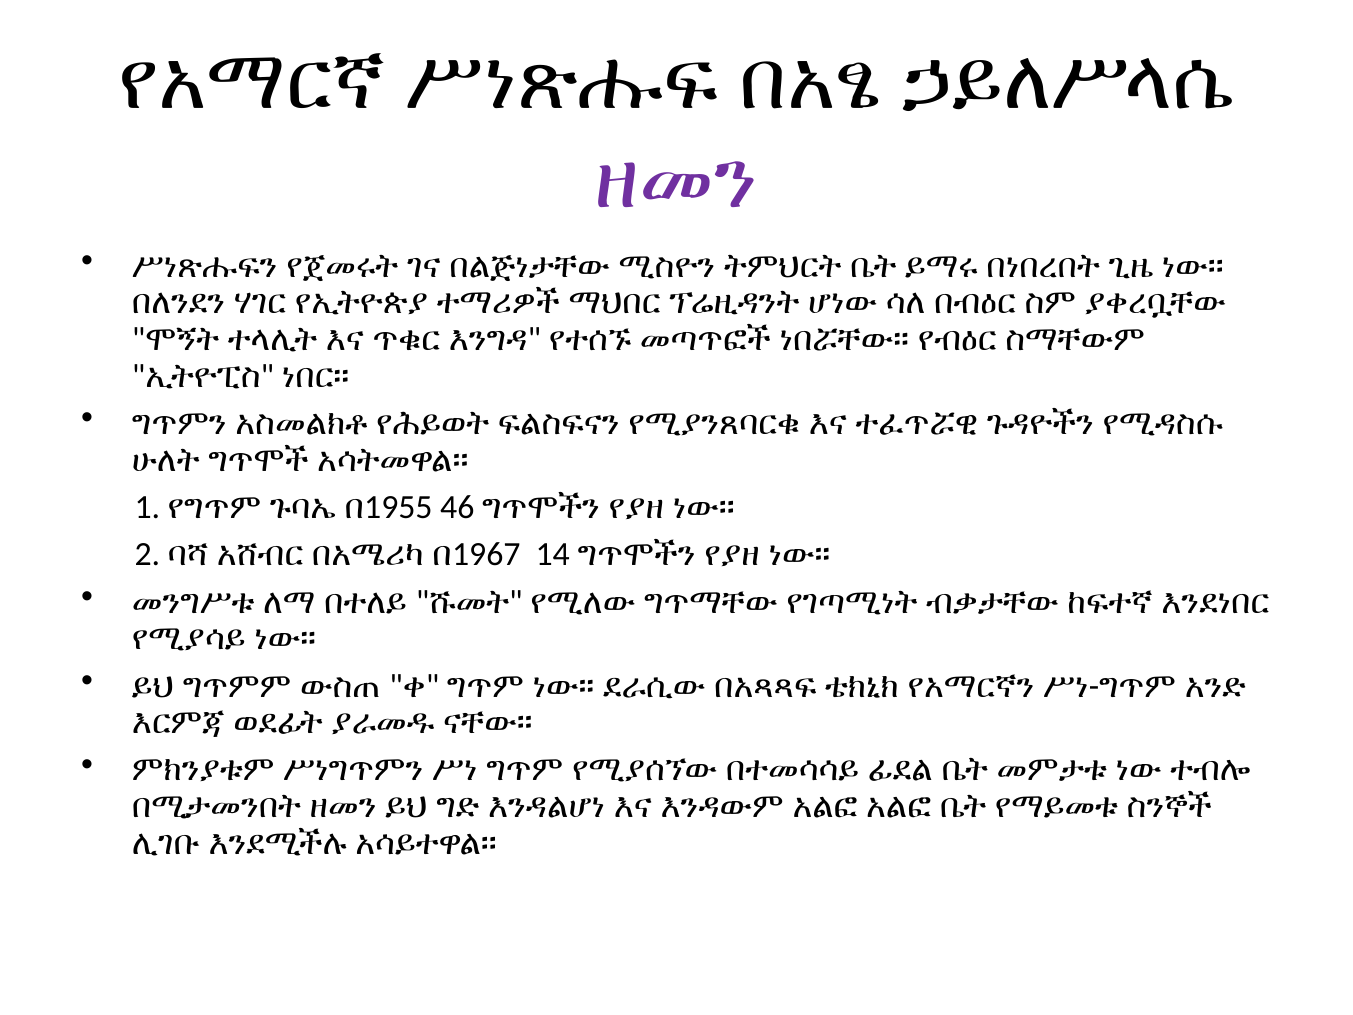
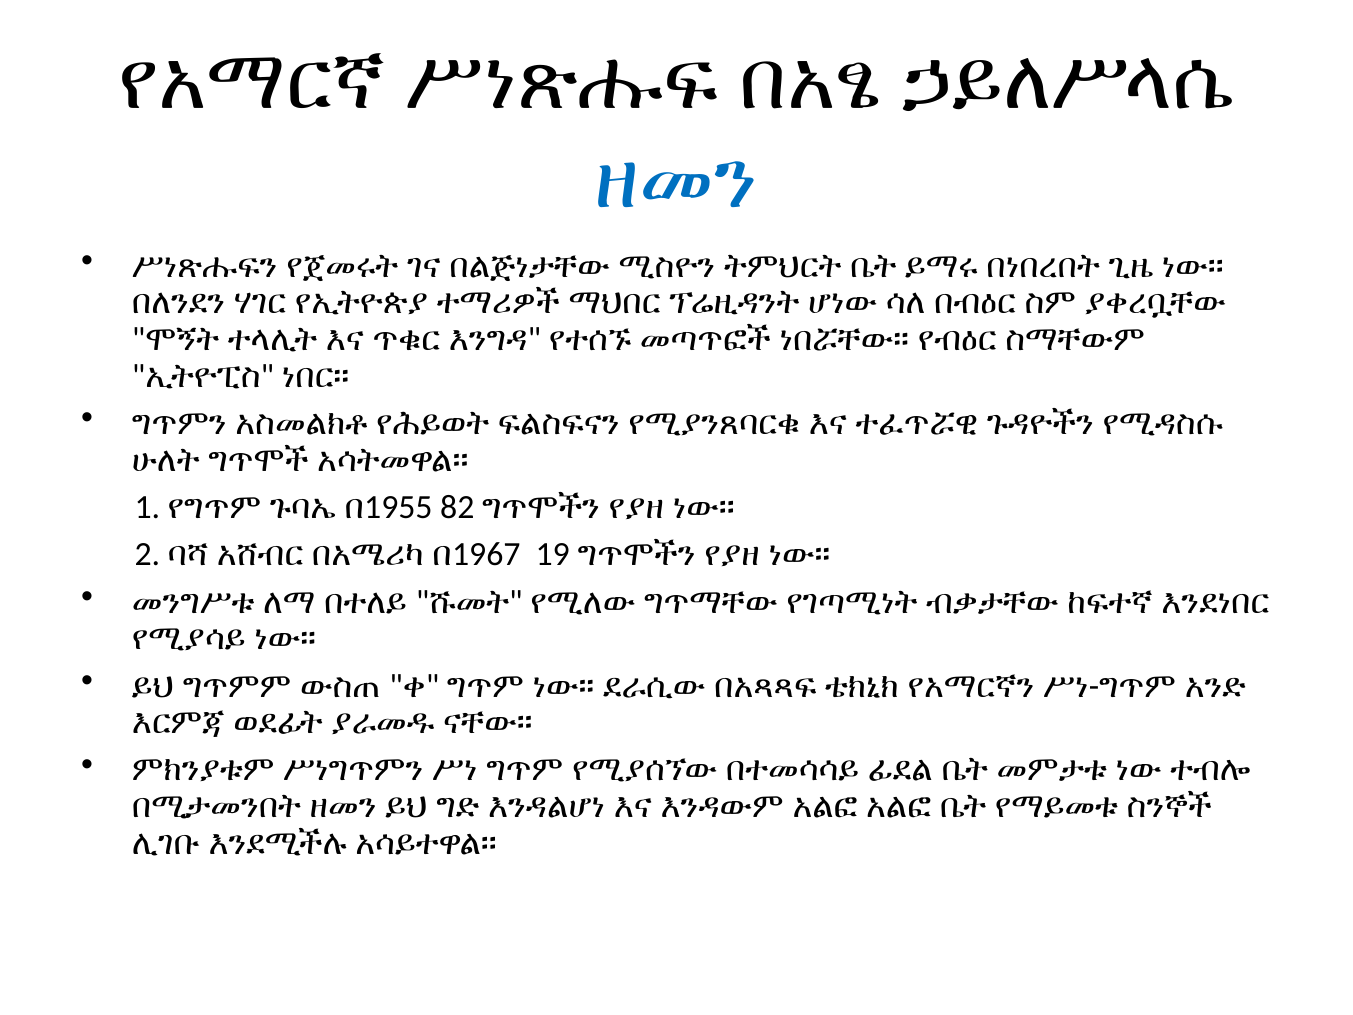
ዘመን at (676, 181) colour: purple -> blue
46: 46 -> 82
14: 14 -> 19
